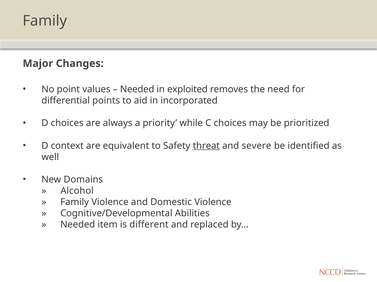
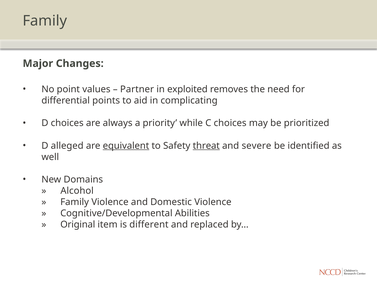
Needed at (137, 90): Needed -> Partner
incorporated: incorporated -> complicating
context: context -> alleged
equivalent underline: none -> present
Needed at (78, 225): Needed -> Original
